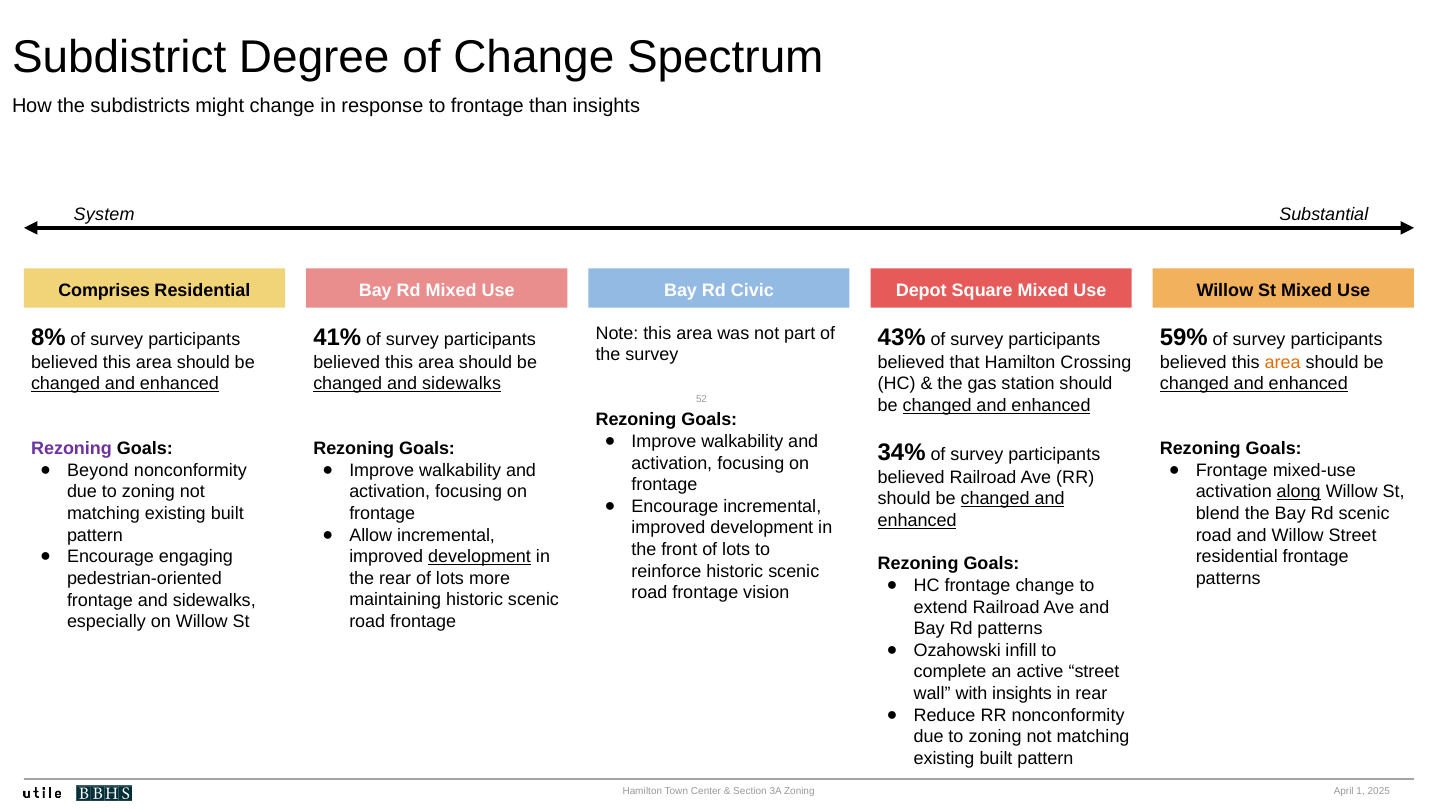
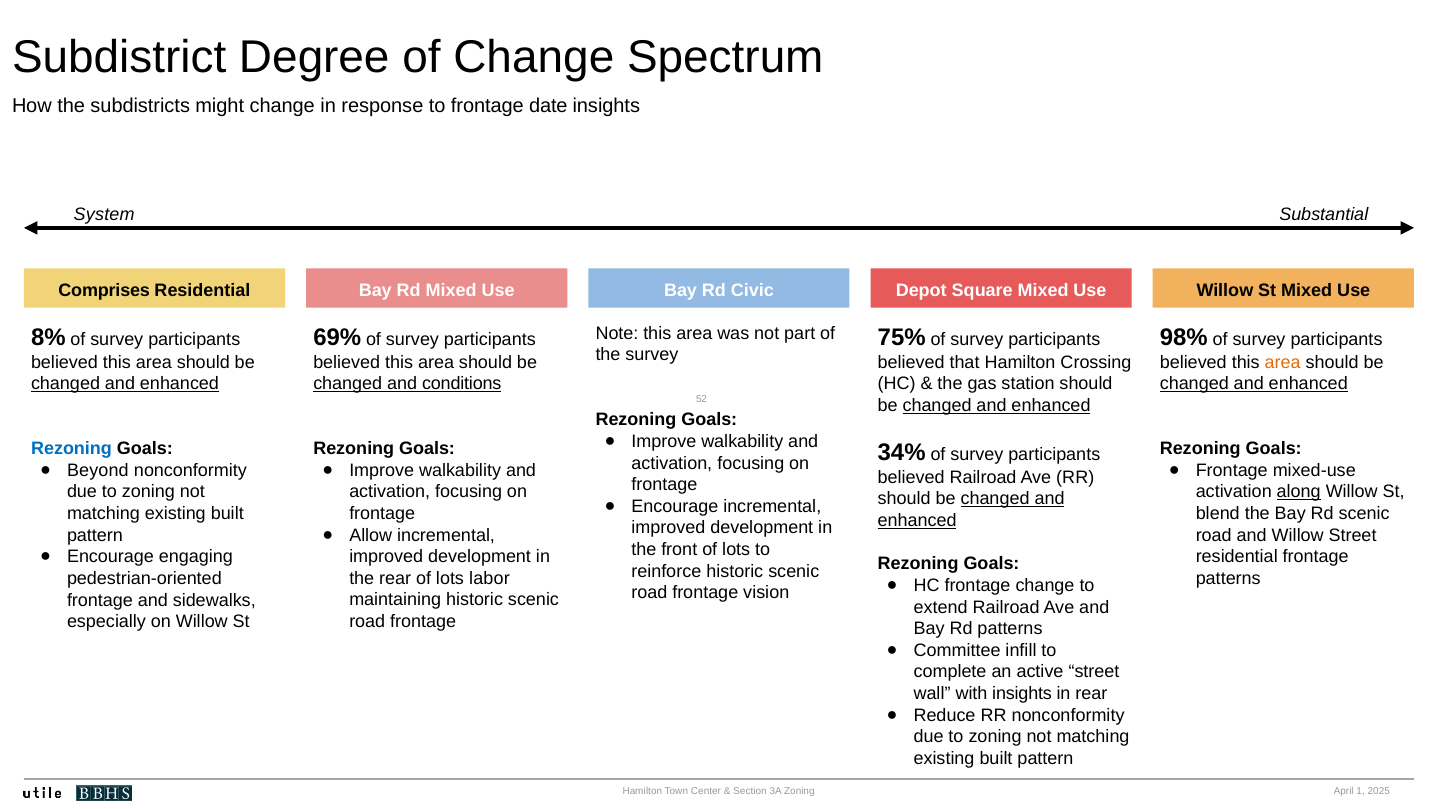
than: than -> date
41%: 41% -> 69%
43%: 43% -> 75%
59%: 59% -> 98%
changed and sidewalks: sidewalks -> conditions
Rezoning at (71, 449) colour: purple -> blue
development at (480, 557) underline: present -> none
more: more -> labor
Ozahowski: Ozahowski -> Committee
